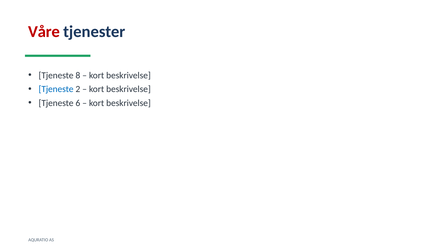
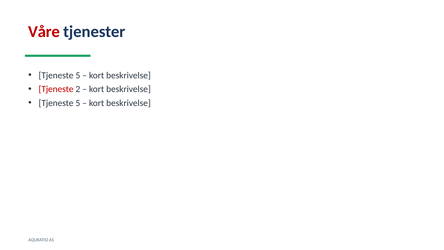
8 at (78, 75): 8 -> 5
Tjeneste at (56, 89) colour: blue -> red
6 at (78, 103): 6 -> 5
